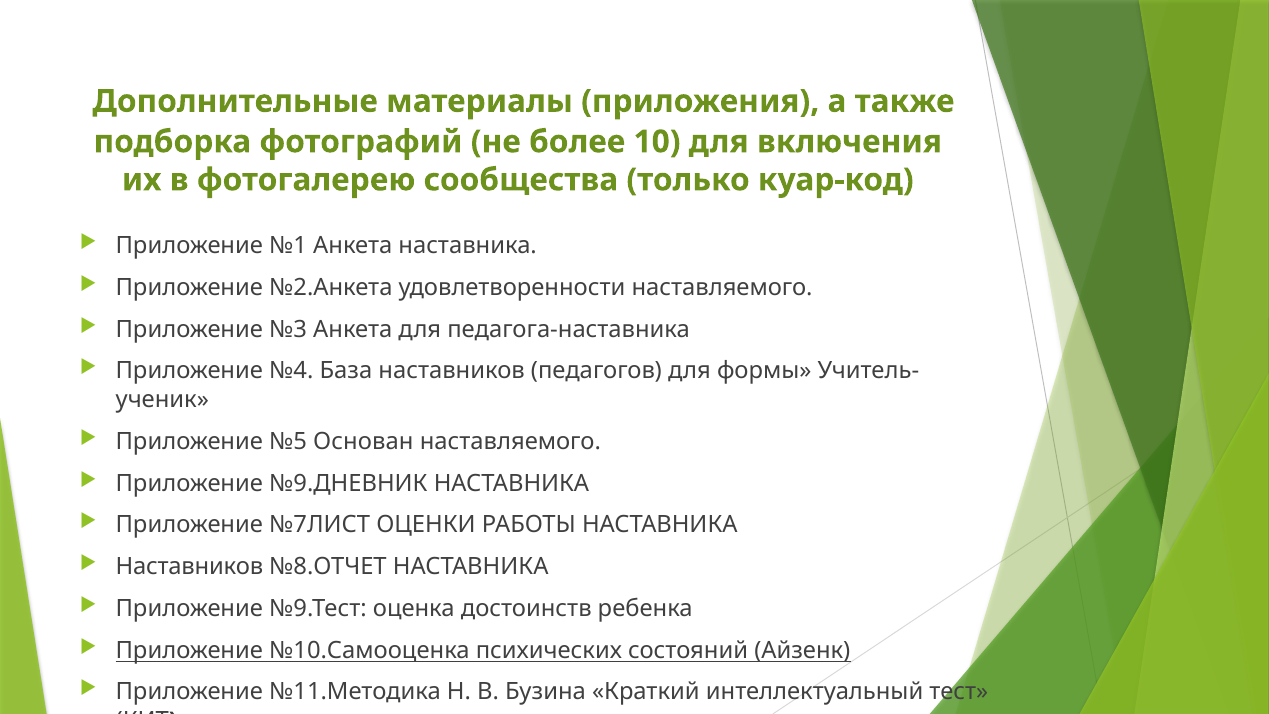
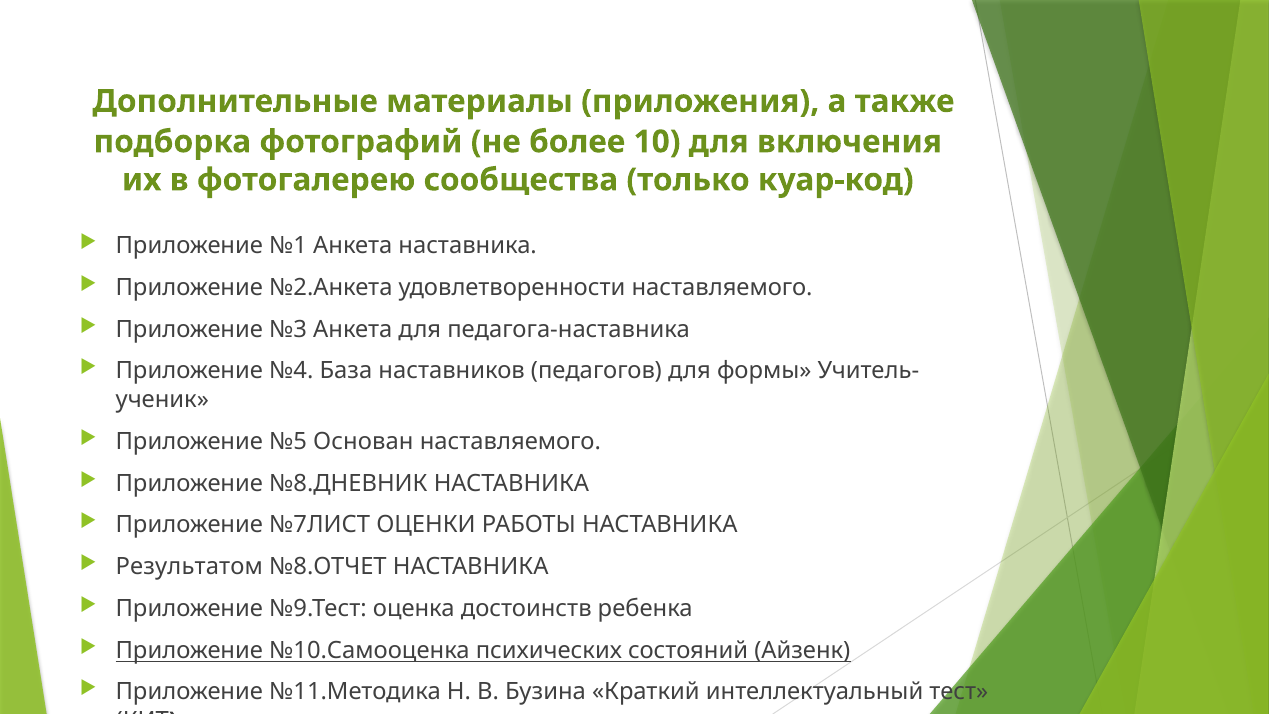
№9.ДНЕВНИК: №9.ДНЕВНИК -> №8.ДНЕВНИК
Наставников at (190, 567): Наставников -> Результатом
